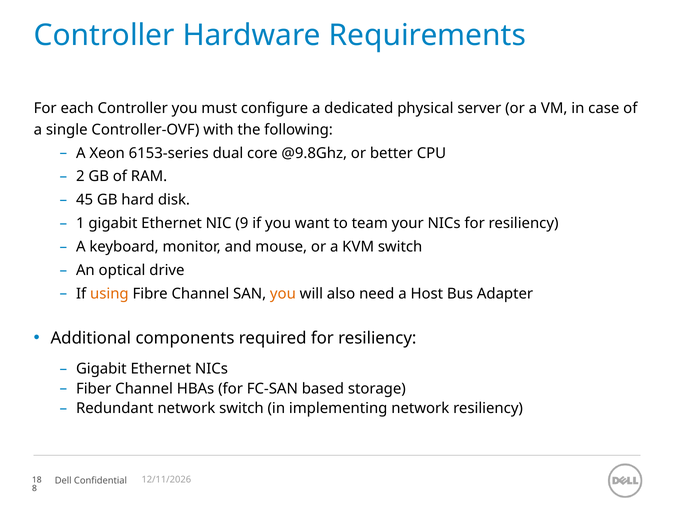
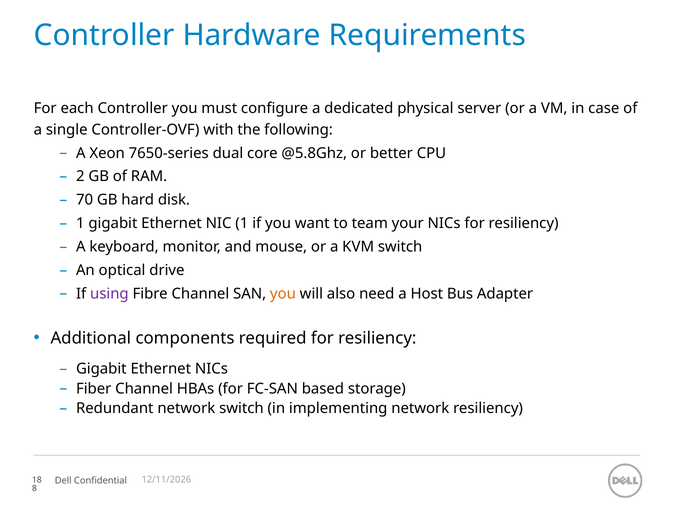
6153-series: 6153-series -> 7650-series
@9.8Ghz: @9.8Ghz -> @5.8Ghz
45: 45 -> 70
NIC 9: 9 -> 1
using colour: orange -> purple
